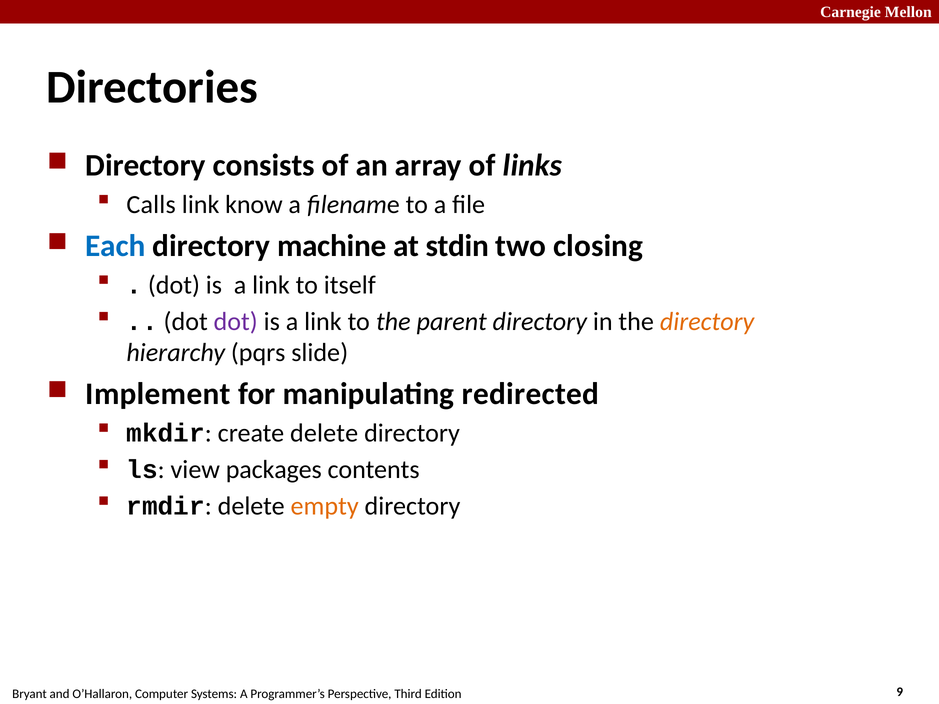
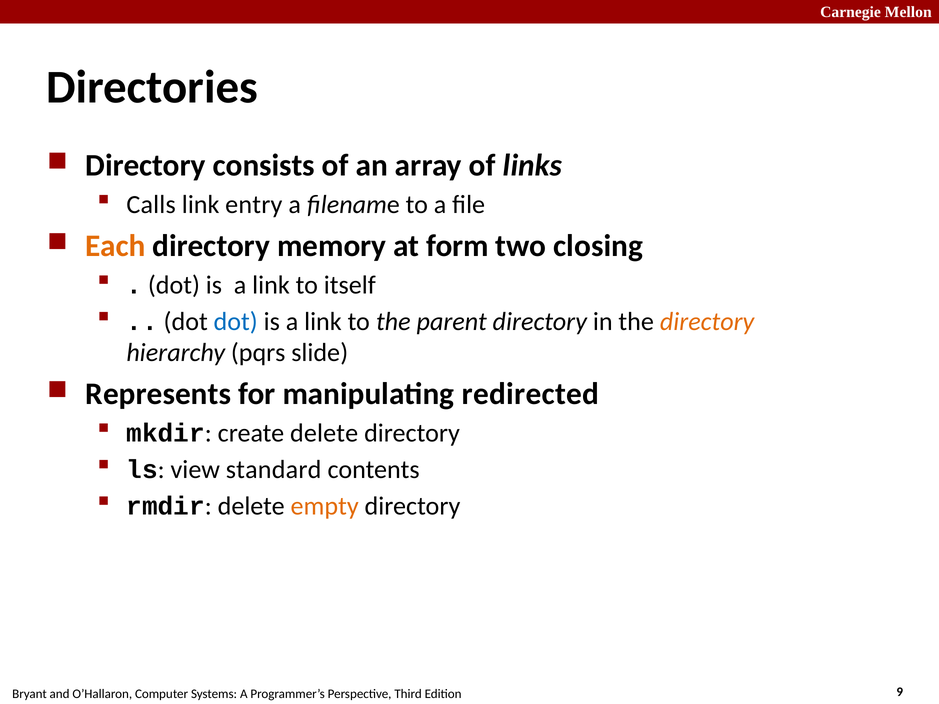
know: know -> entry
Each colour: blue -> orange
machine: machine -> memory
stdin: stdin -> form
dot at (236, 322) colour: purple -> blue
Implement: Implement -> Represents
packages: packages -> standard
